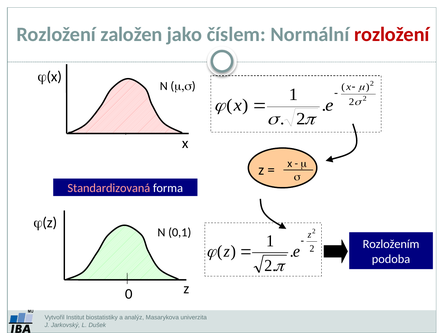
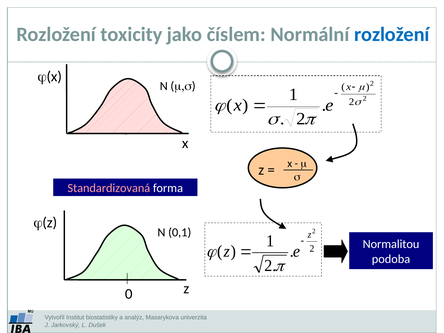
založen: založen -> toxicity
rozložení at (392, 34) colour: red -> blue
Rozložením: Rozložením -> Normalitou
